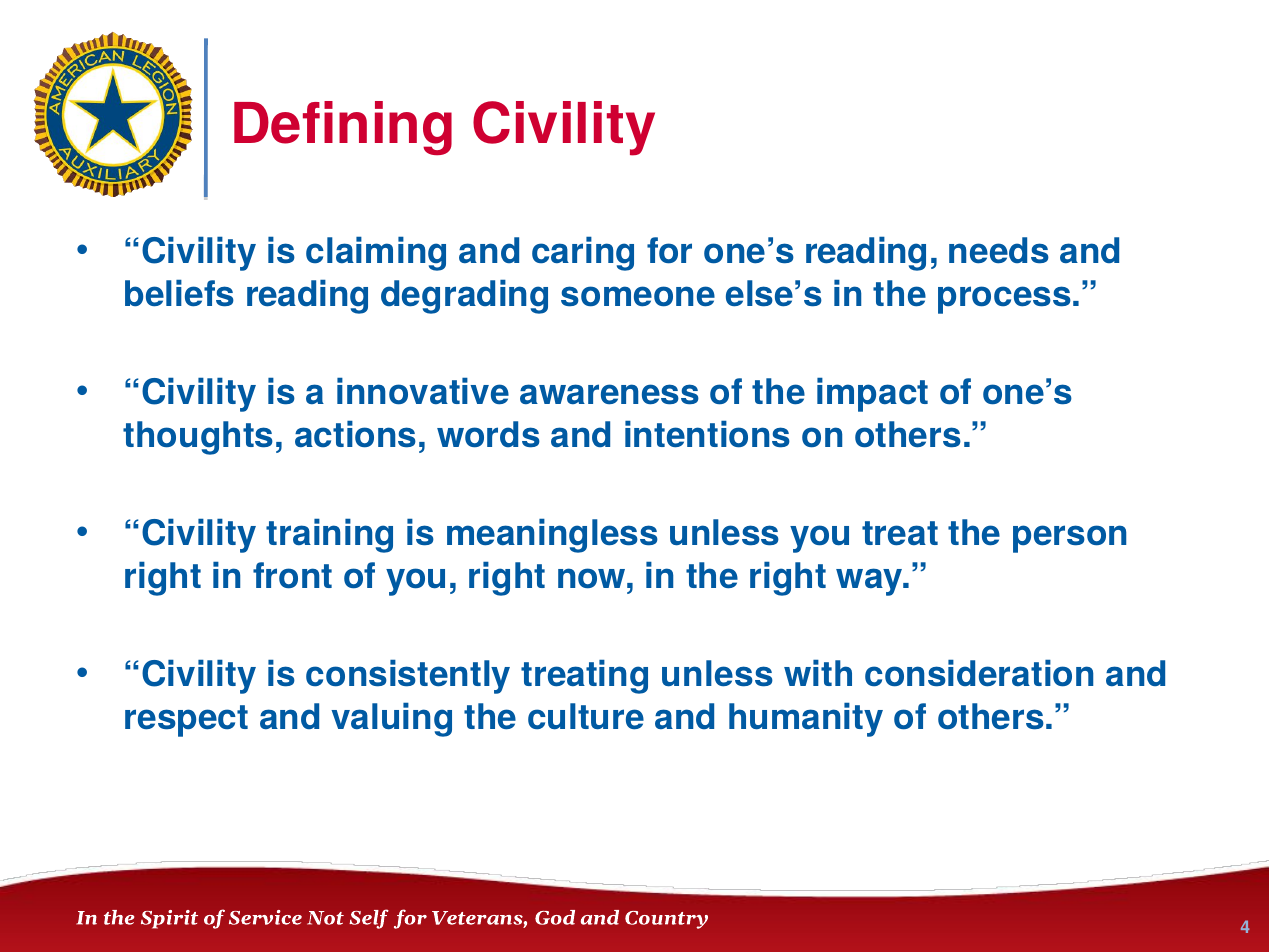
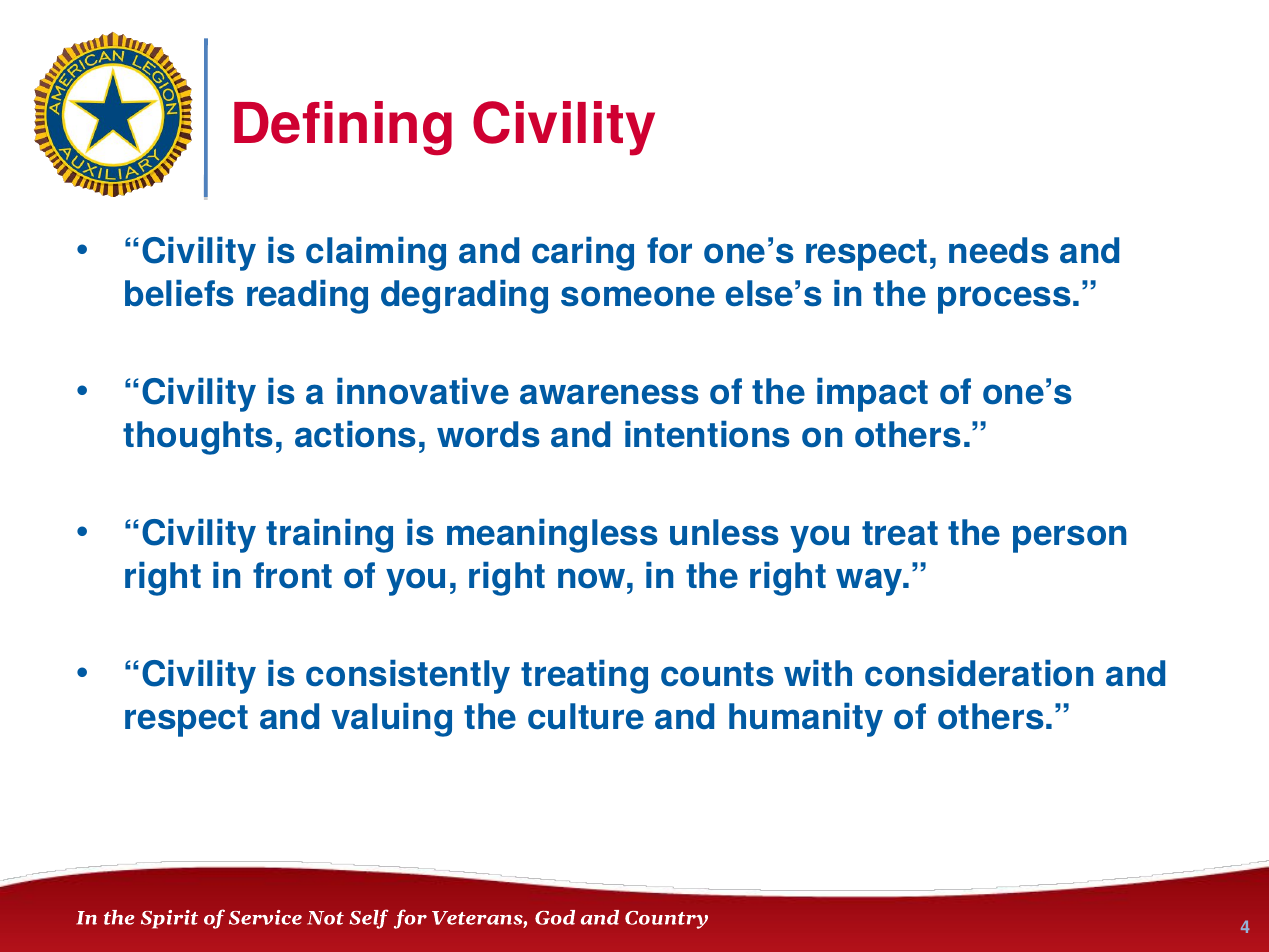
one’s reading: reading -> respect
treating unless: unless -> counts
